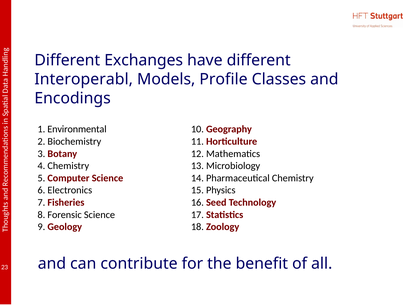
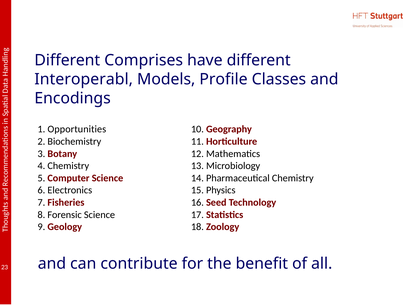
Exchanges: Exchanges -> Comprises
Environmental: Environmental -> Opportunities
